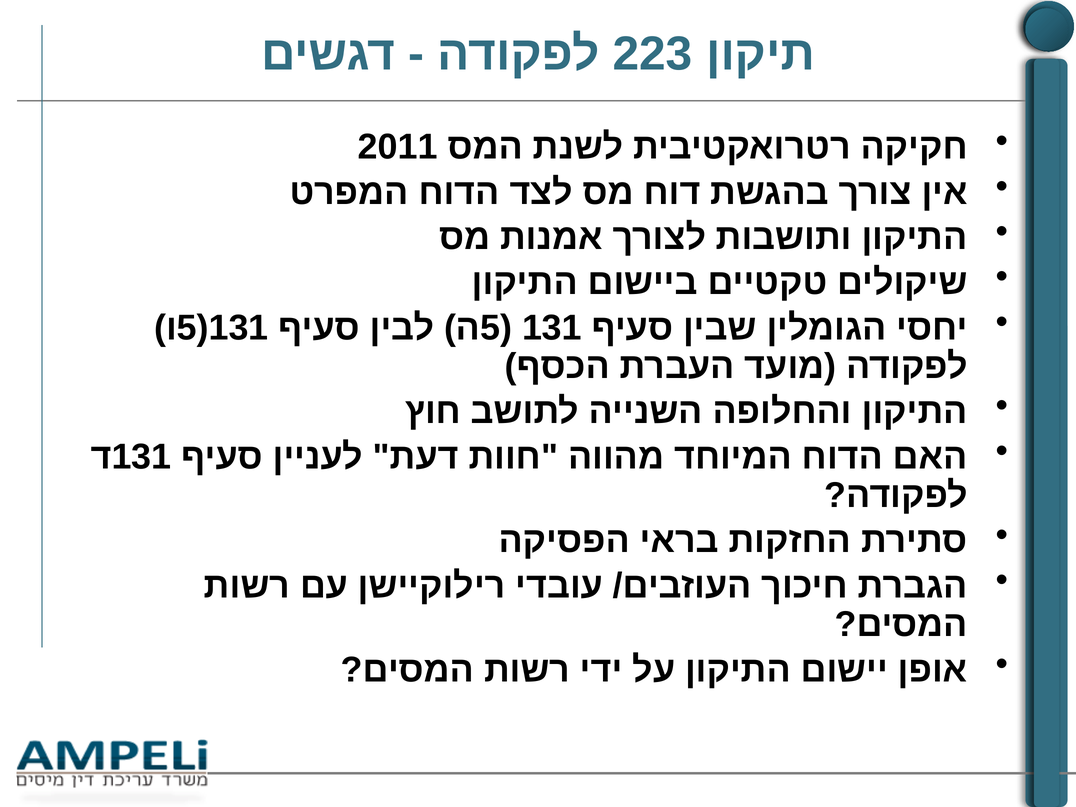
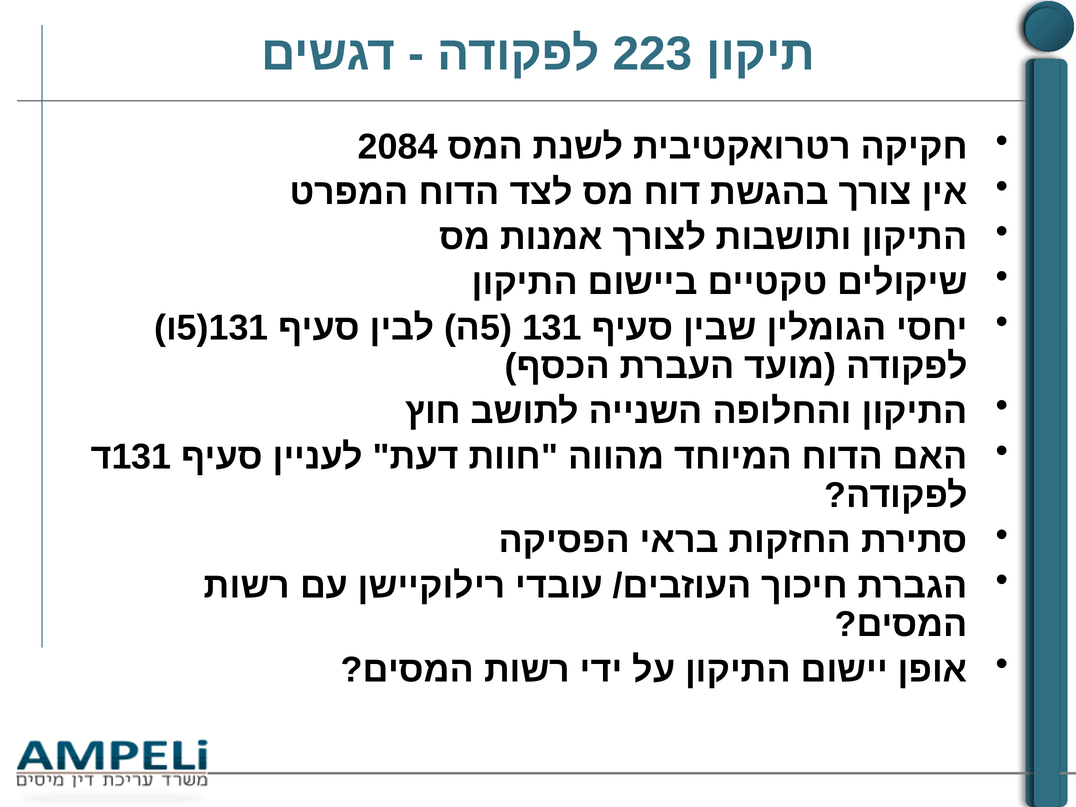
2011: 2011 -> 2084
